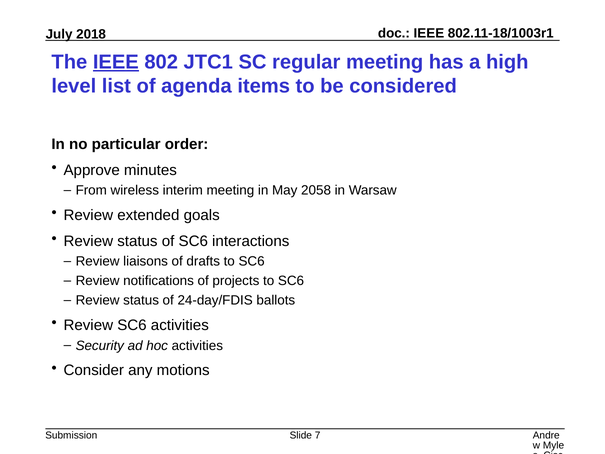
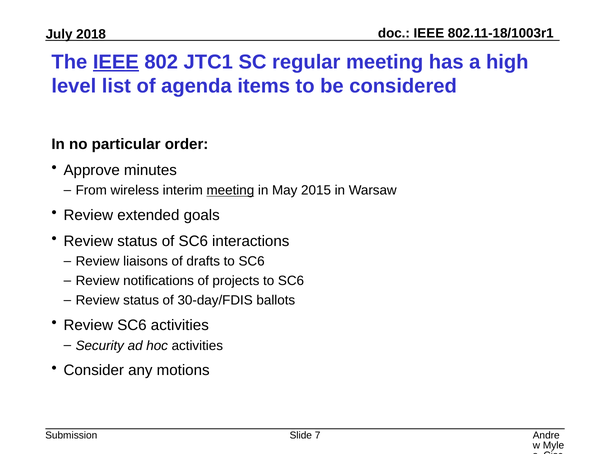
meeting at (230, 190) underline: none -> present
2058: 2058 -> 2015
24-day/FDIS: 24-day/FDIS -> 30-day/FDIS
